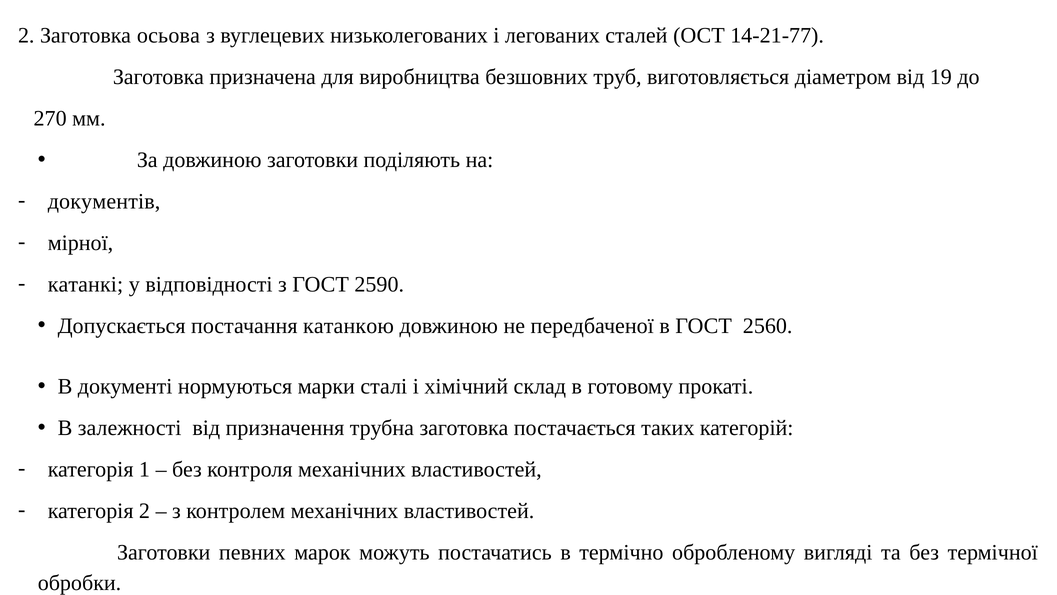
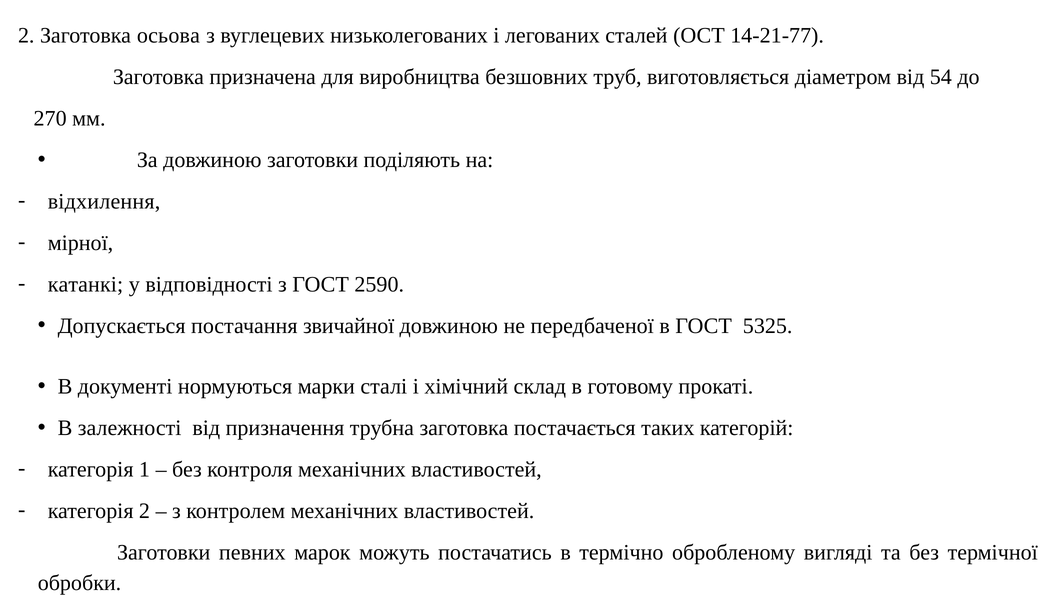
19: 19 -> 54
документів: документів -> відхилення
катанкою: катанкою -> звичайної
2560: 2560 -> 5325
